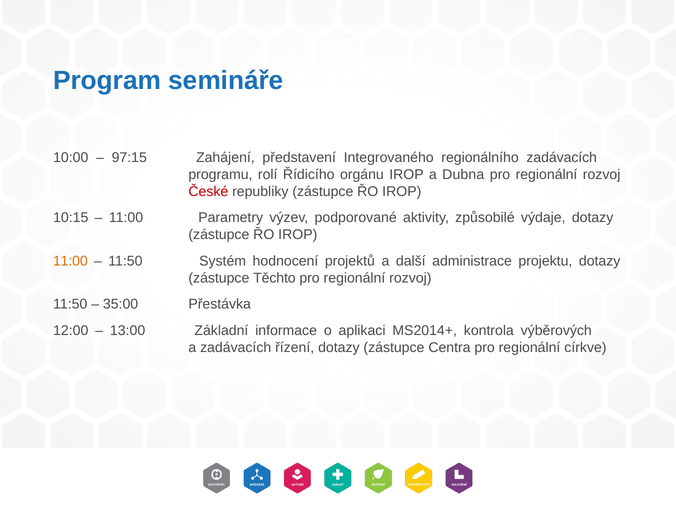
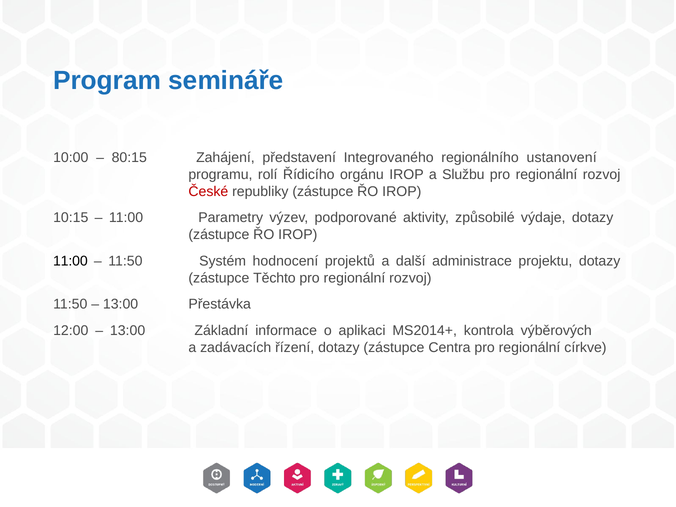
97:15: 97:15 -> 80:15
regionálního zadávacích: zadávacích -> ustanovení
Dubna: Dubna -> Službu
11:00 at (70, 261) colour: orange -> black
35:00 at (121, 304): 35:00 -> 13:00
